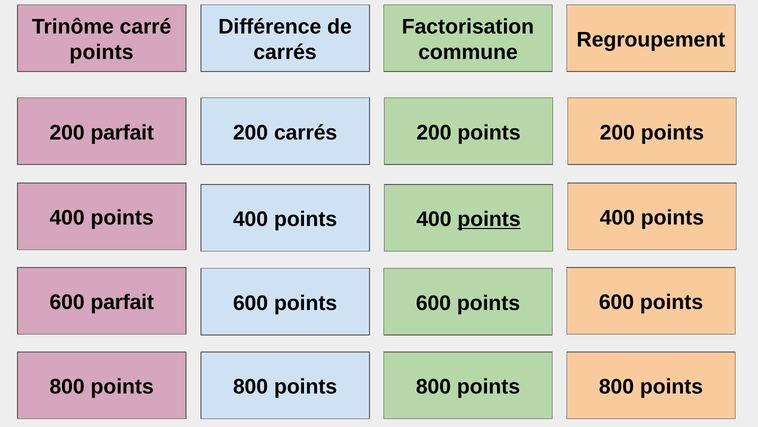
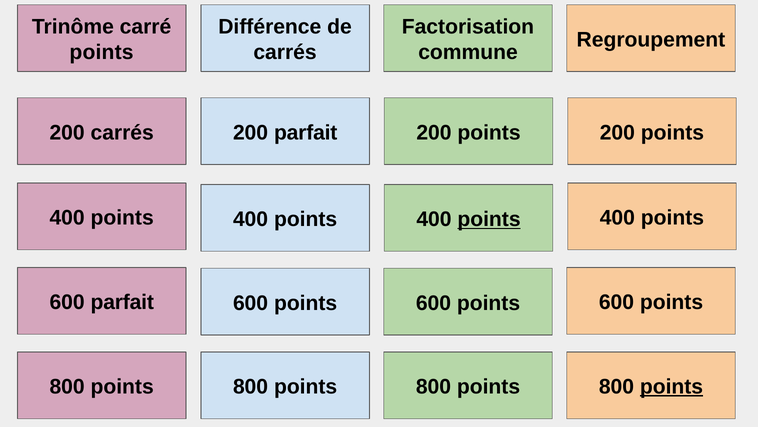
200 parfait: parfait -> carrés
200 carrés: carrés -> parfait
points at (671, 386) underline: none -> present
